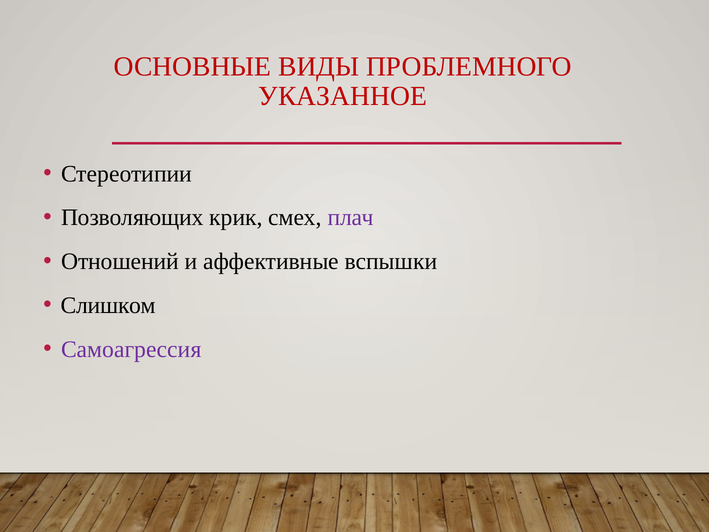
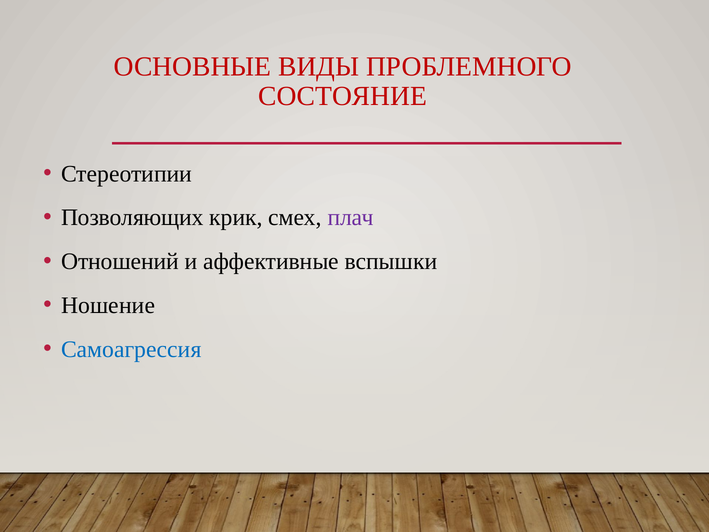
УКАЗАННОЕ: УКАЗАННОЕ -> СОСТОЯНИЕ
Слишком: Слишком -> Ношение
Самоагрессия colour: purple -> blue
